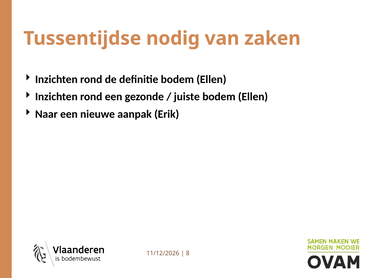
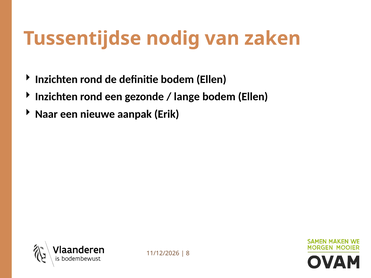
juiste: juiste -> lange
